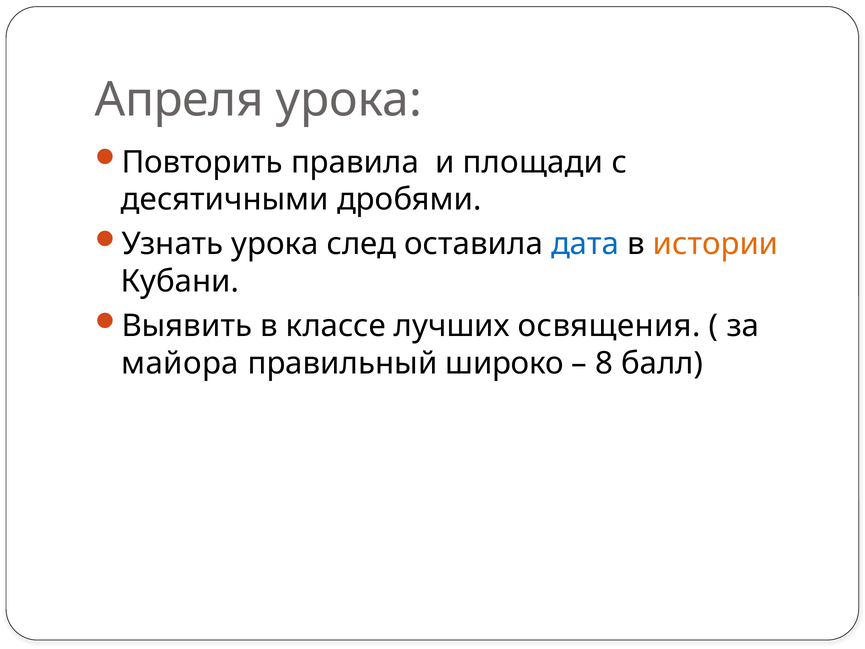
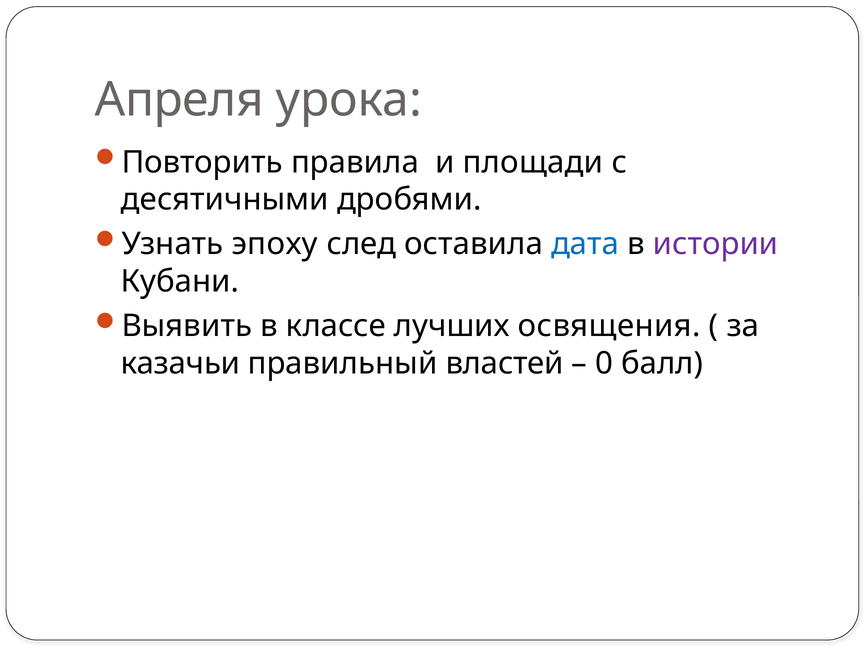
Узнать урока: урока -> эпоху
истории colour: orange -> purple
майора: майора -> казачьи
широко: широко -> властей
8: 8 -> 0
